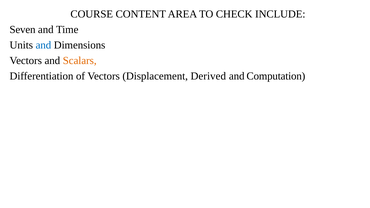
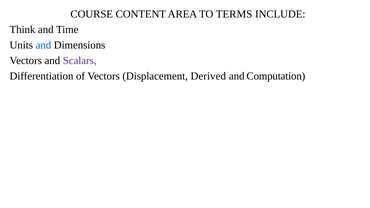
CHECK: CHECK -> TERMS
Seven: Seven -> Think
Scalars colour: orange -> purple
